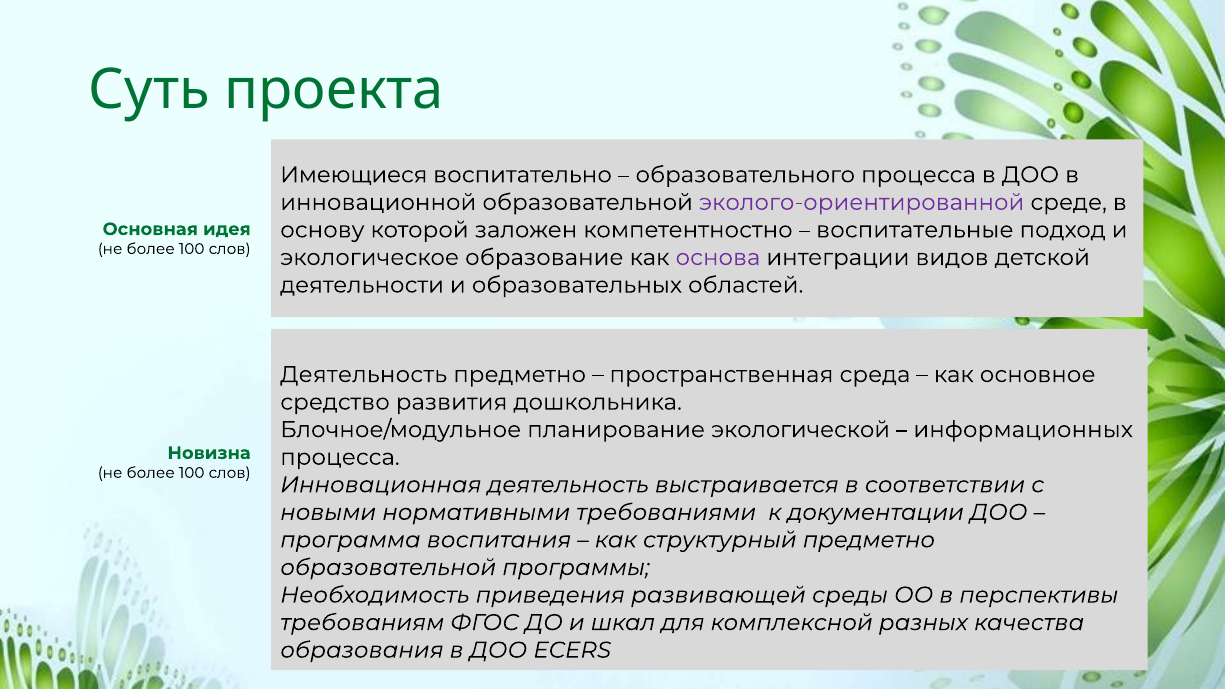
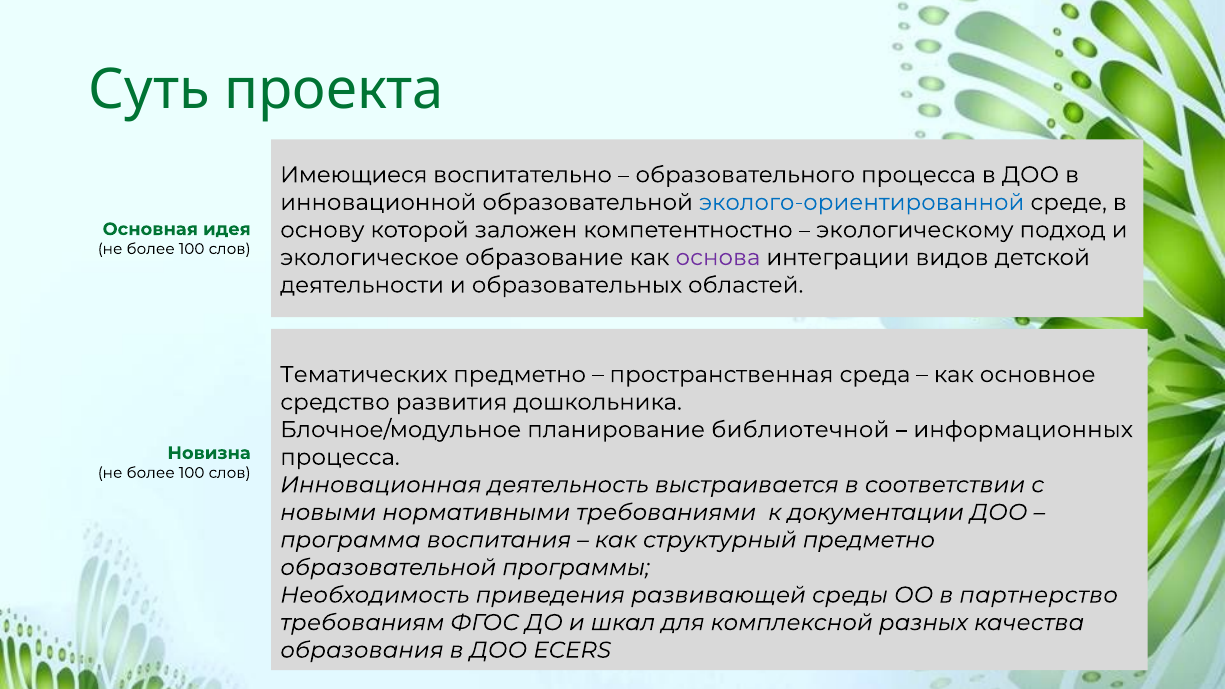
эколого-ориентированной colour: purple -> blue
воспитательные: воспитательные -> экологическому
Деятельность at (364, 375): Деятельность -> Тематических
экологической: экологической -> библиотечной
перспективы: перспективы -> партнерство
